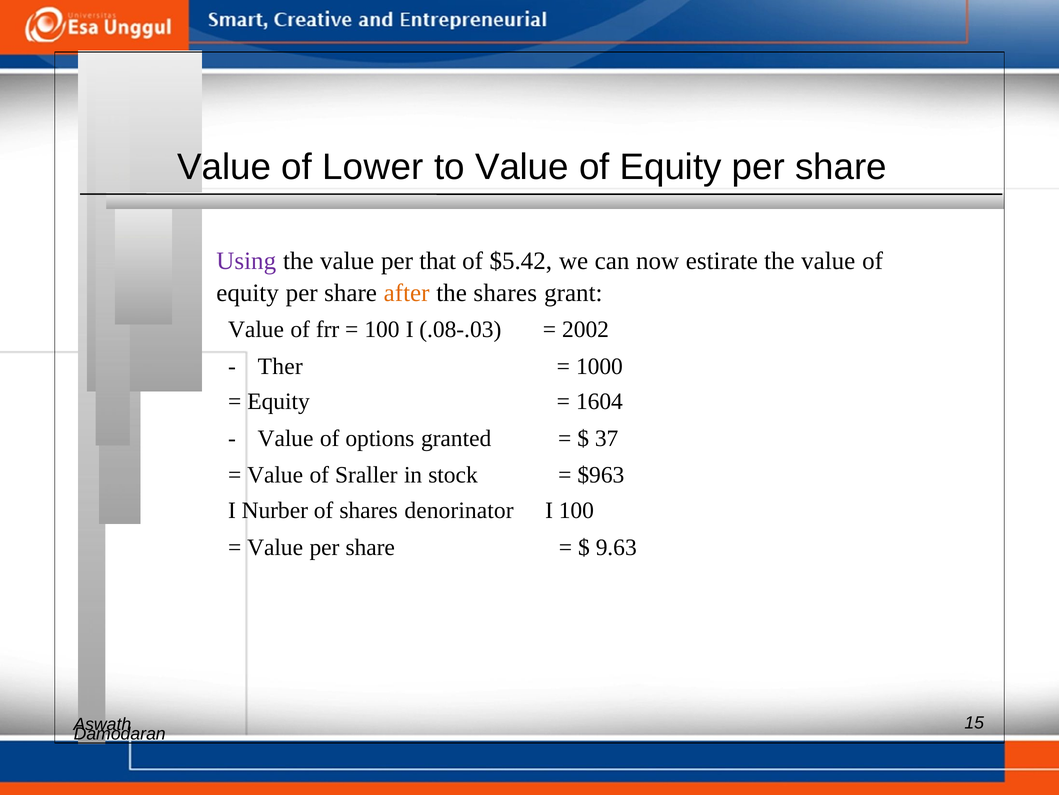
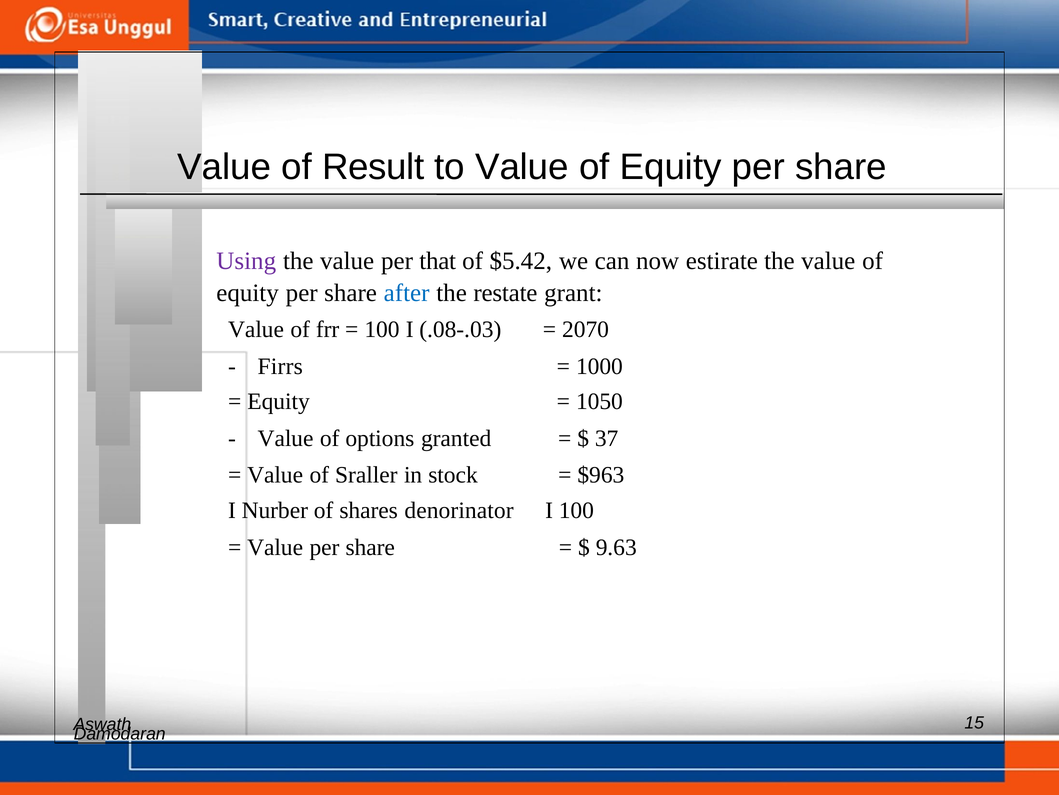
Lower: Lower -> Result
after colour: orange -> blue
the shares: shares -> restate
2002: 2002 -> 2070
Ther: Ther -> Firrs
1604: 1604 -> 1050
